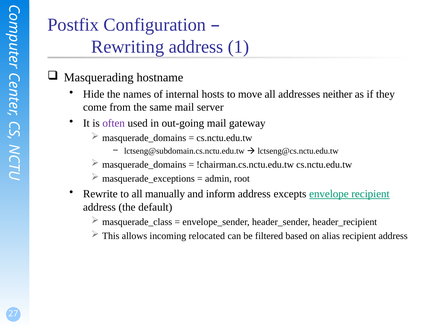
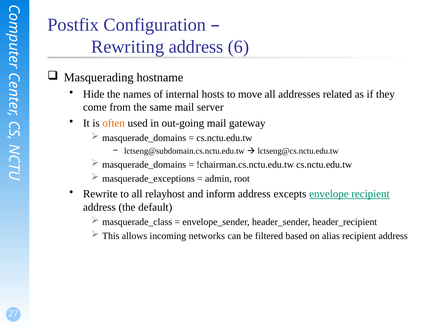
1: 1 -> 6
neither: neither -> related
often colour: purple -> orange
manually: manually -> relayhost
relocated: relocated -> networks
